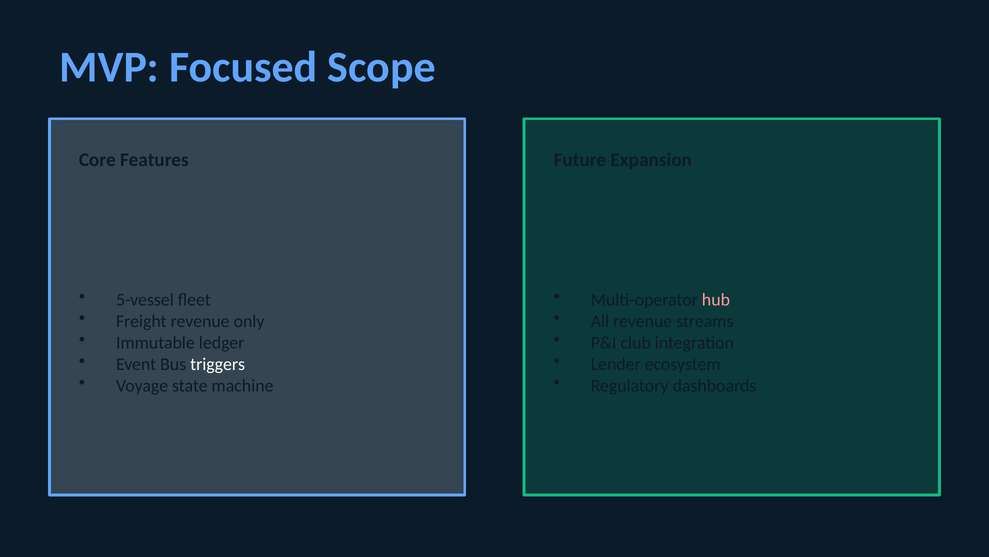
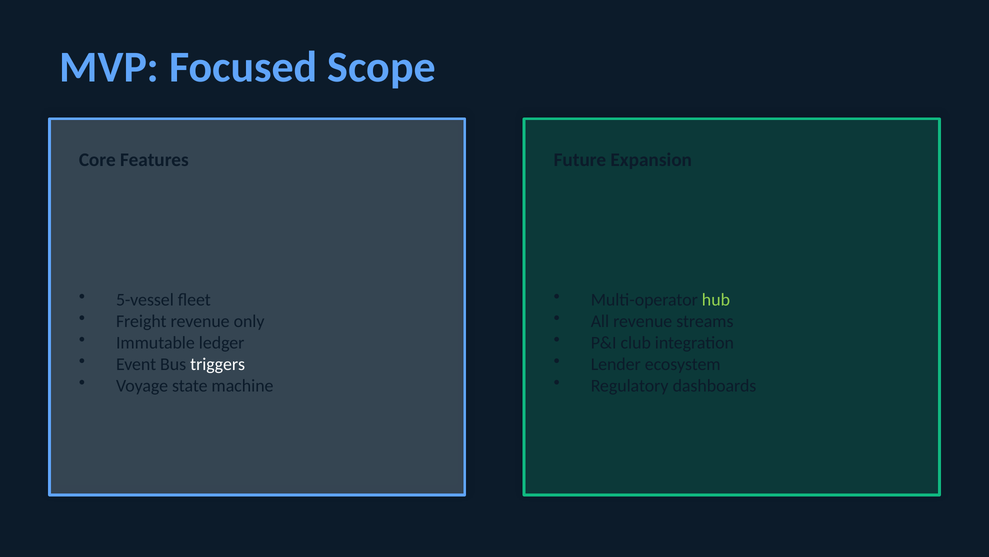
hub colour: pink -> light green
